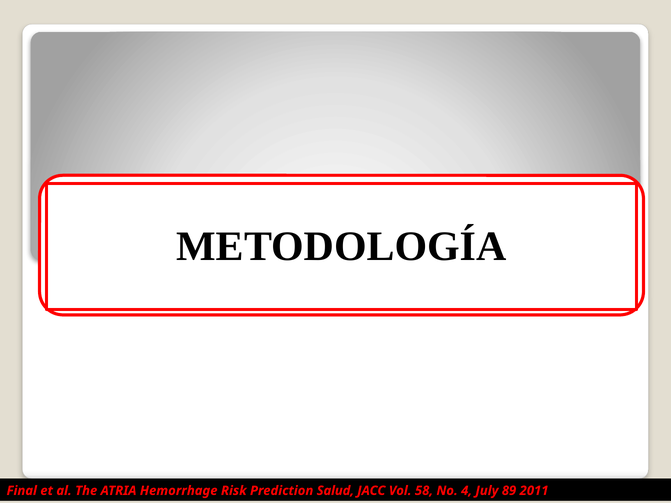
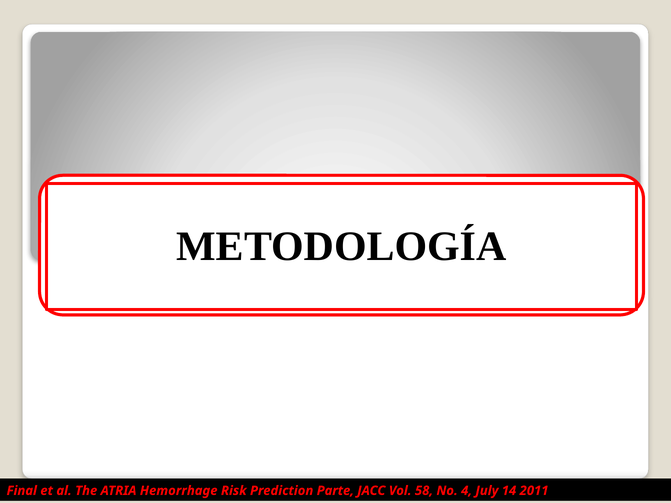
Salud: Salud -> Parte
89: 89 -> 14
